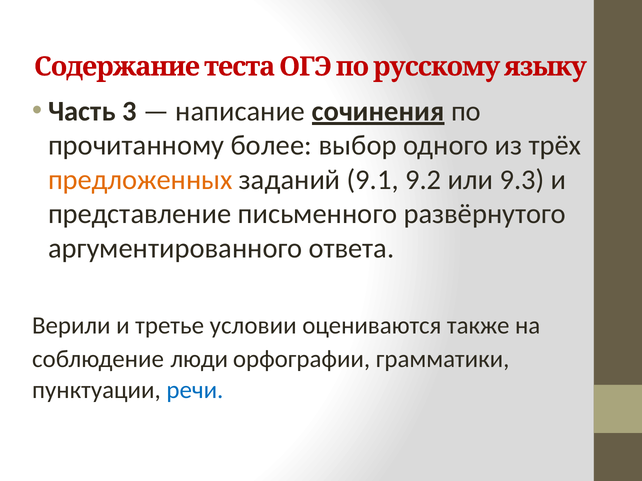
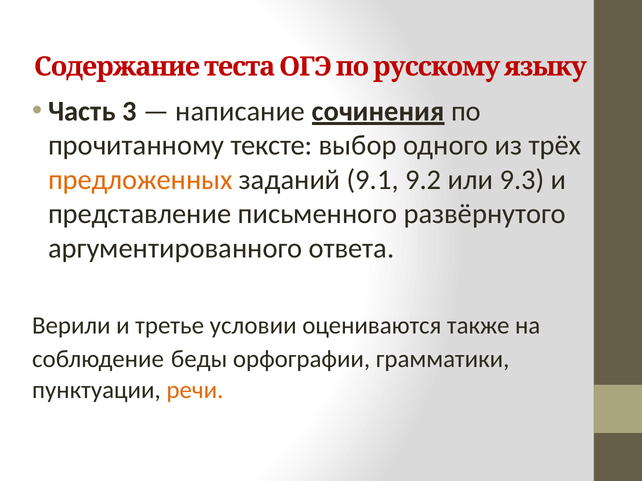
более: более -> тексте
люди: люди -> беды
речи colour: blue -> orange
